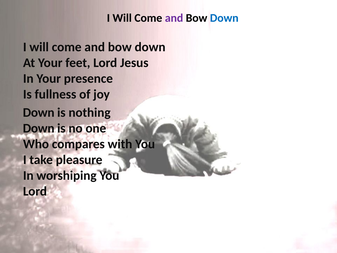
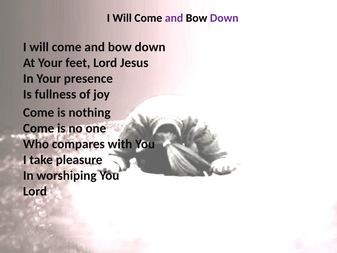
Down at (224, 18) colour: blue -> purple
Down at (39, 113): Down -> Come
Down at (39, 128): Down -> Come
